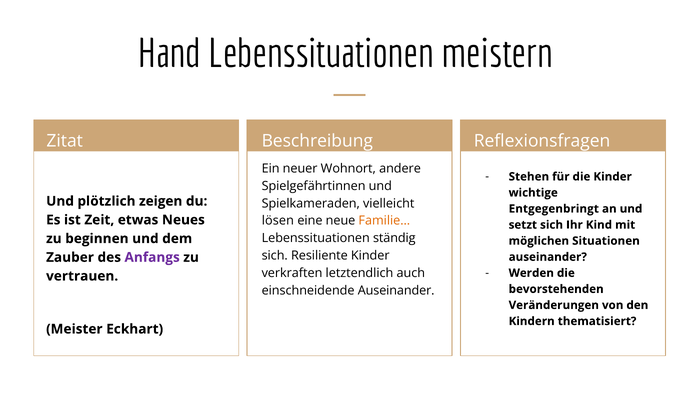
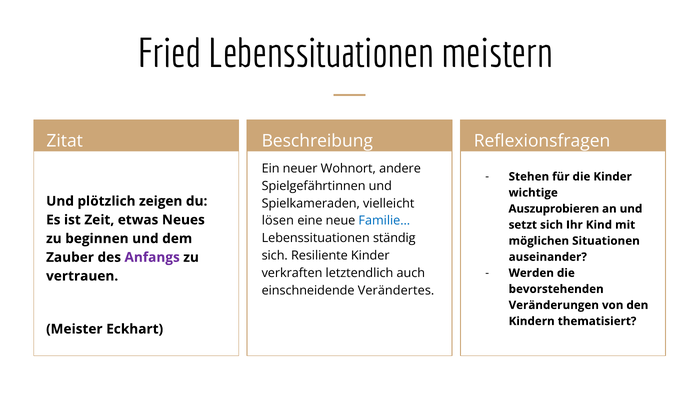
Hand: Hand -> Fried
Entgegenbringt: Entgegenbringt -> Auszuprobieren
Familie… colour: orange -> blue
einschneidende Auseinander: Auseinander -> Verändertes
